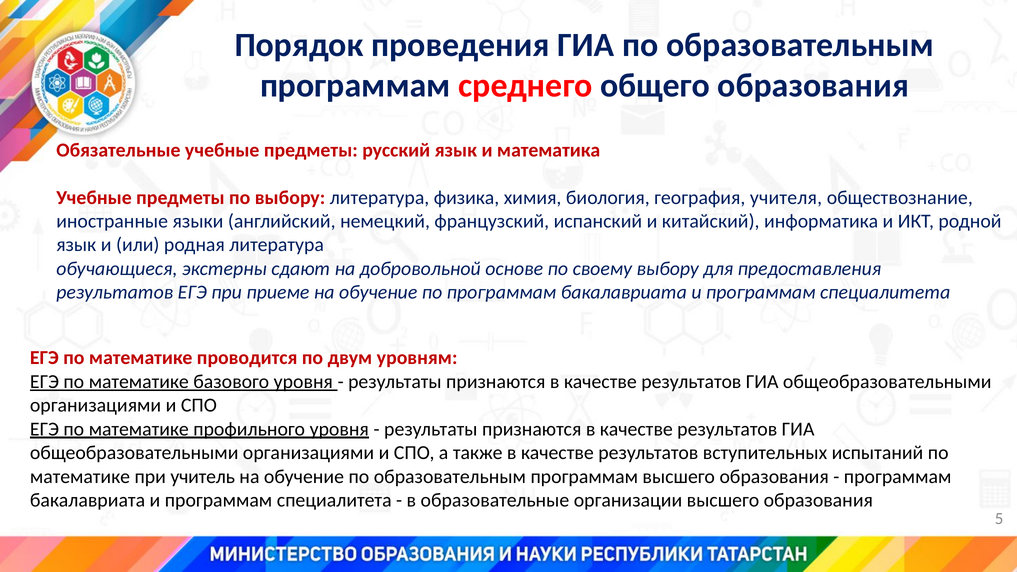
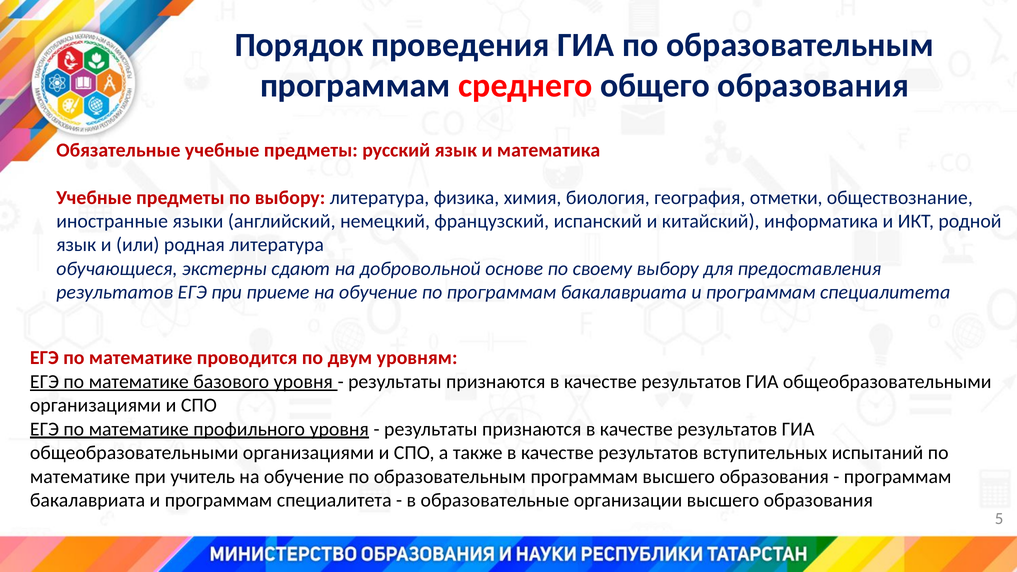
учителя: учителя -> отметки
